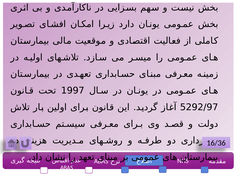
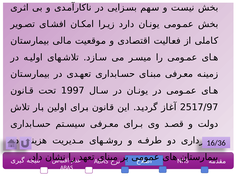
5292/97: 5292/97 -> 2517/97
